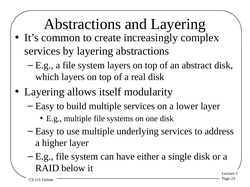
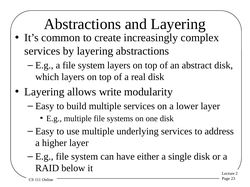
itself: itself -> write
